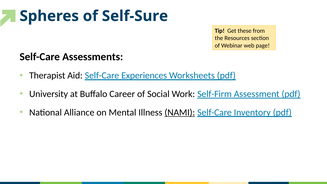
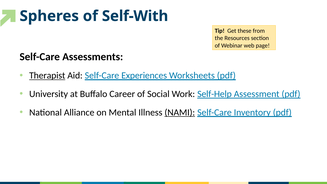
Self-Sure: Self-Sure -> Self-With
Therapist underline: none -> present
Self-Firm: Self-Firm -> Self-Help
